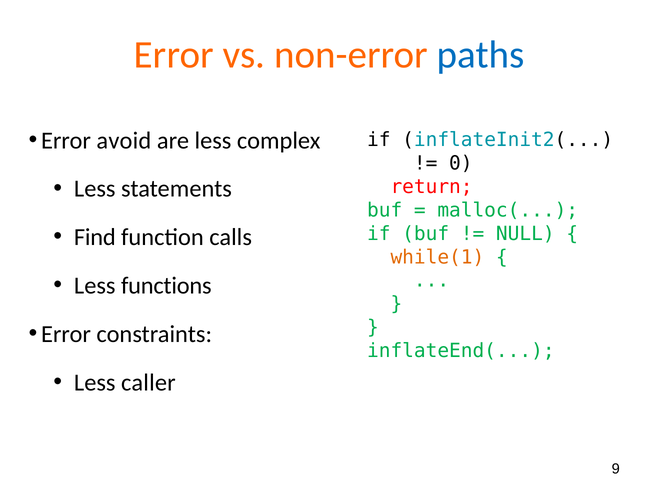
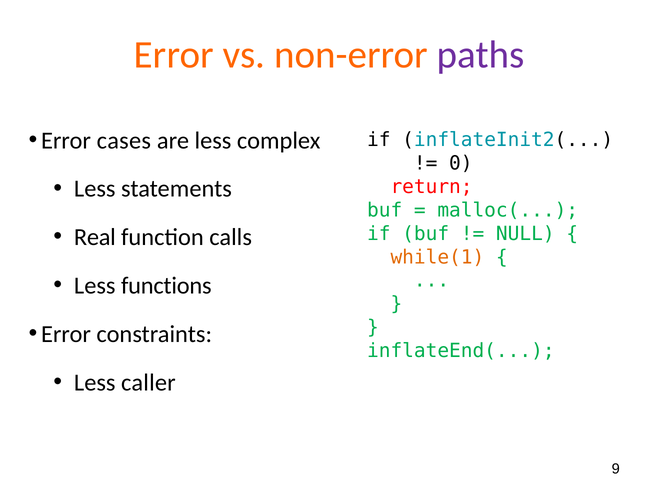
paths colour: blue -> purple
avoid: avoid -> cases
Find: Find -> Real
